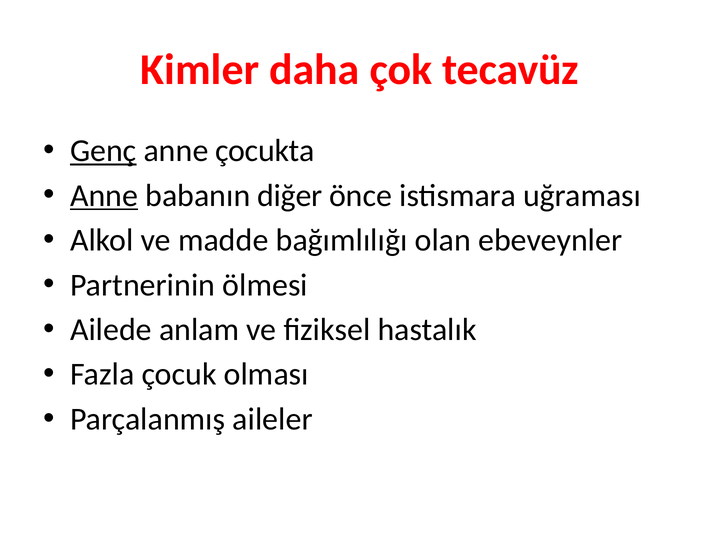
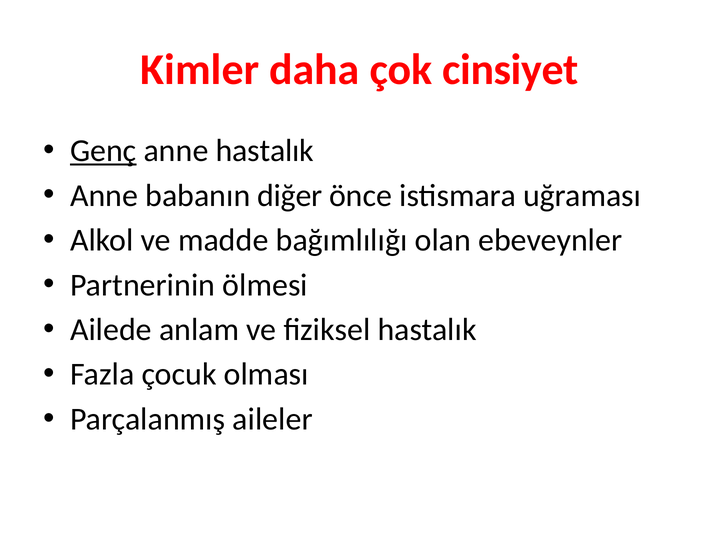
tecavüz: tecavüz -> cinsiyet
anne çocukta: çocukta -> hastalık
Anne at (104, 196) underline: present -> none
